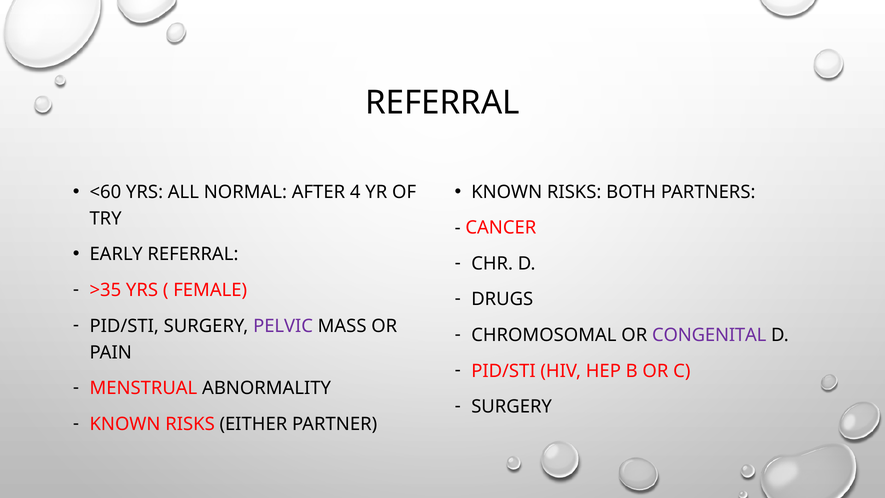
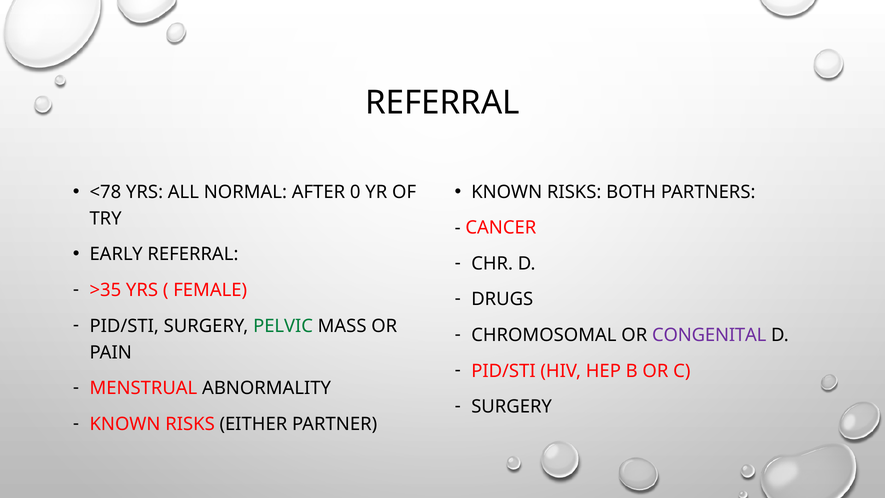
<60: <60 -> <78
4: 4 -> 0
PELVIC colour: purple -> green
